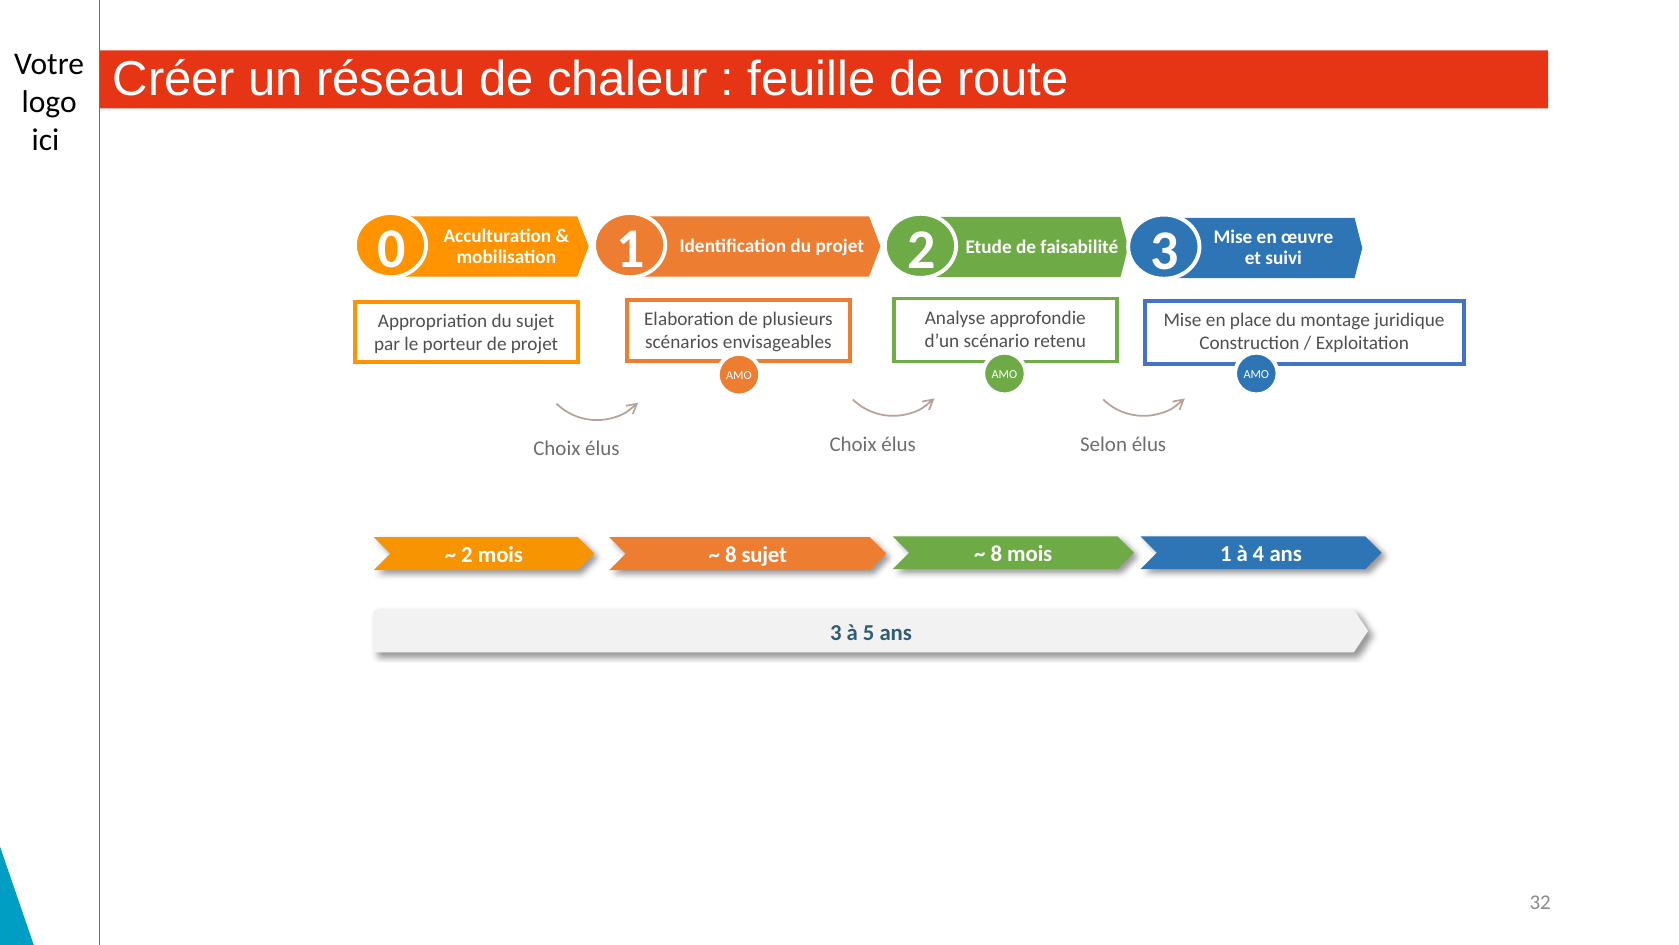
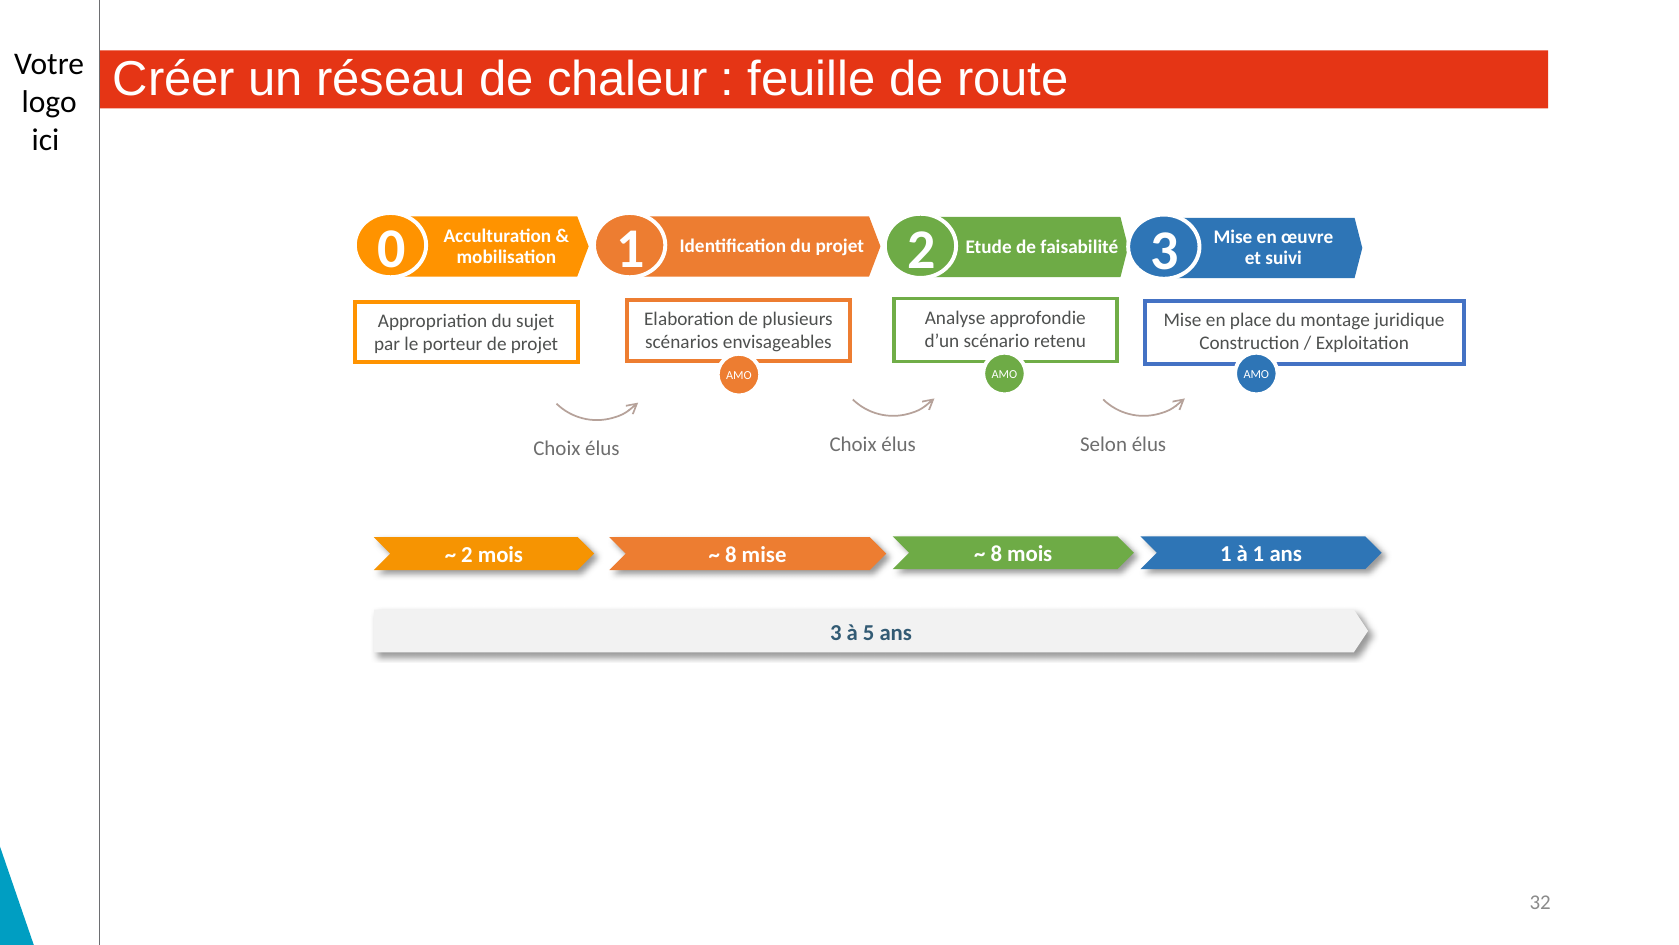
8 sujet: sujet -> mise
à 4: 4 -> 1
